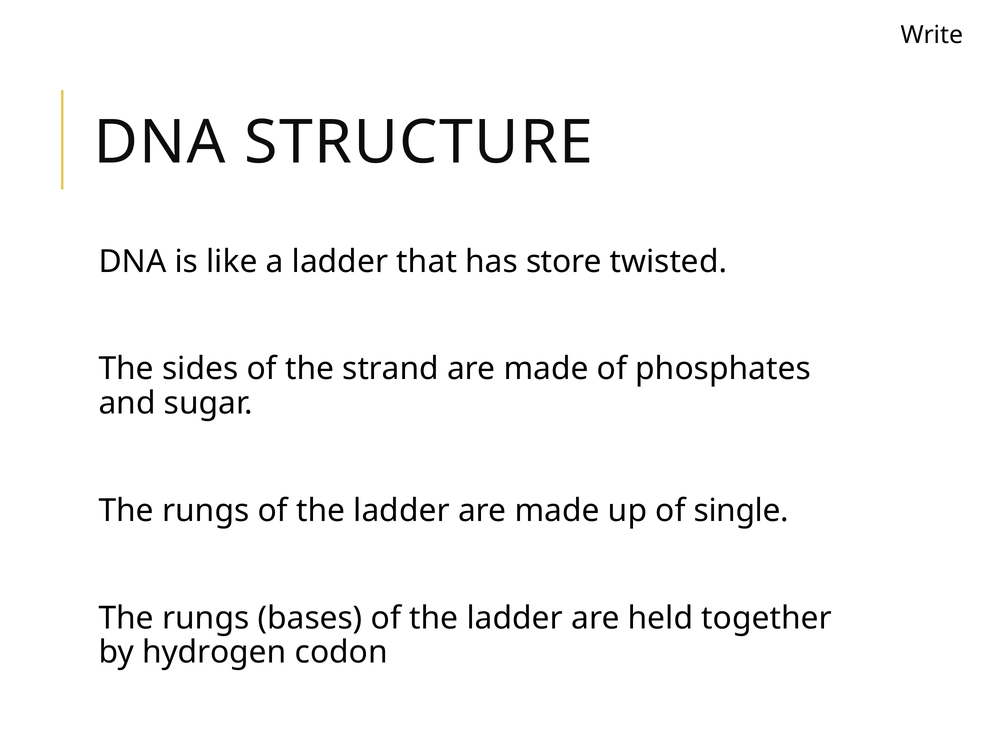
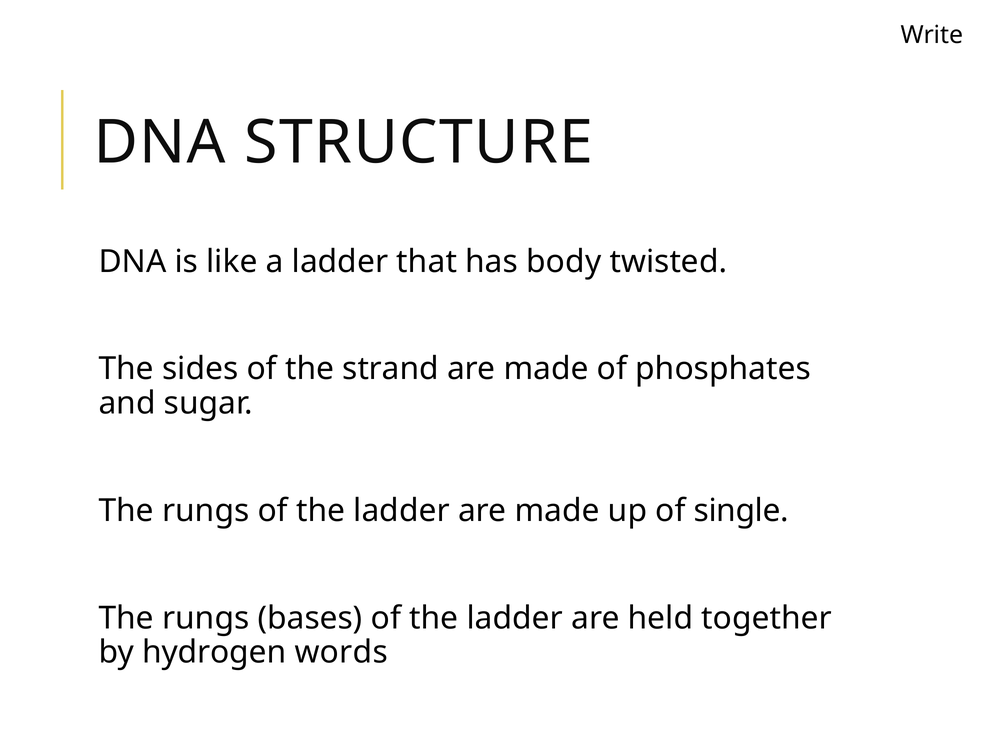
store: store -> body
codon: codon -> words
